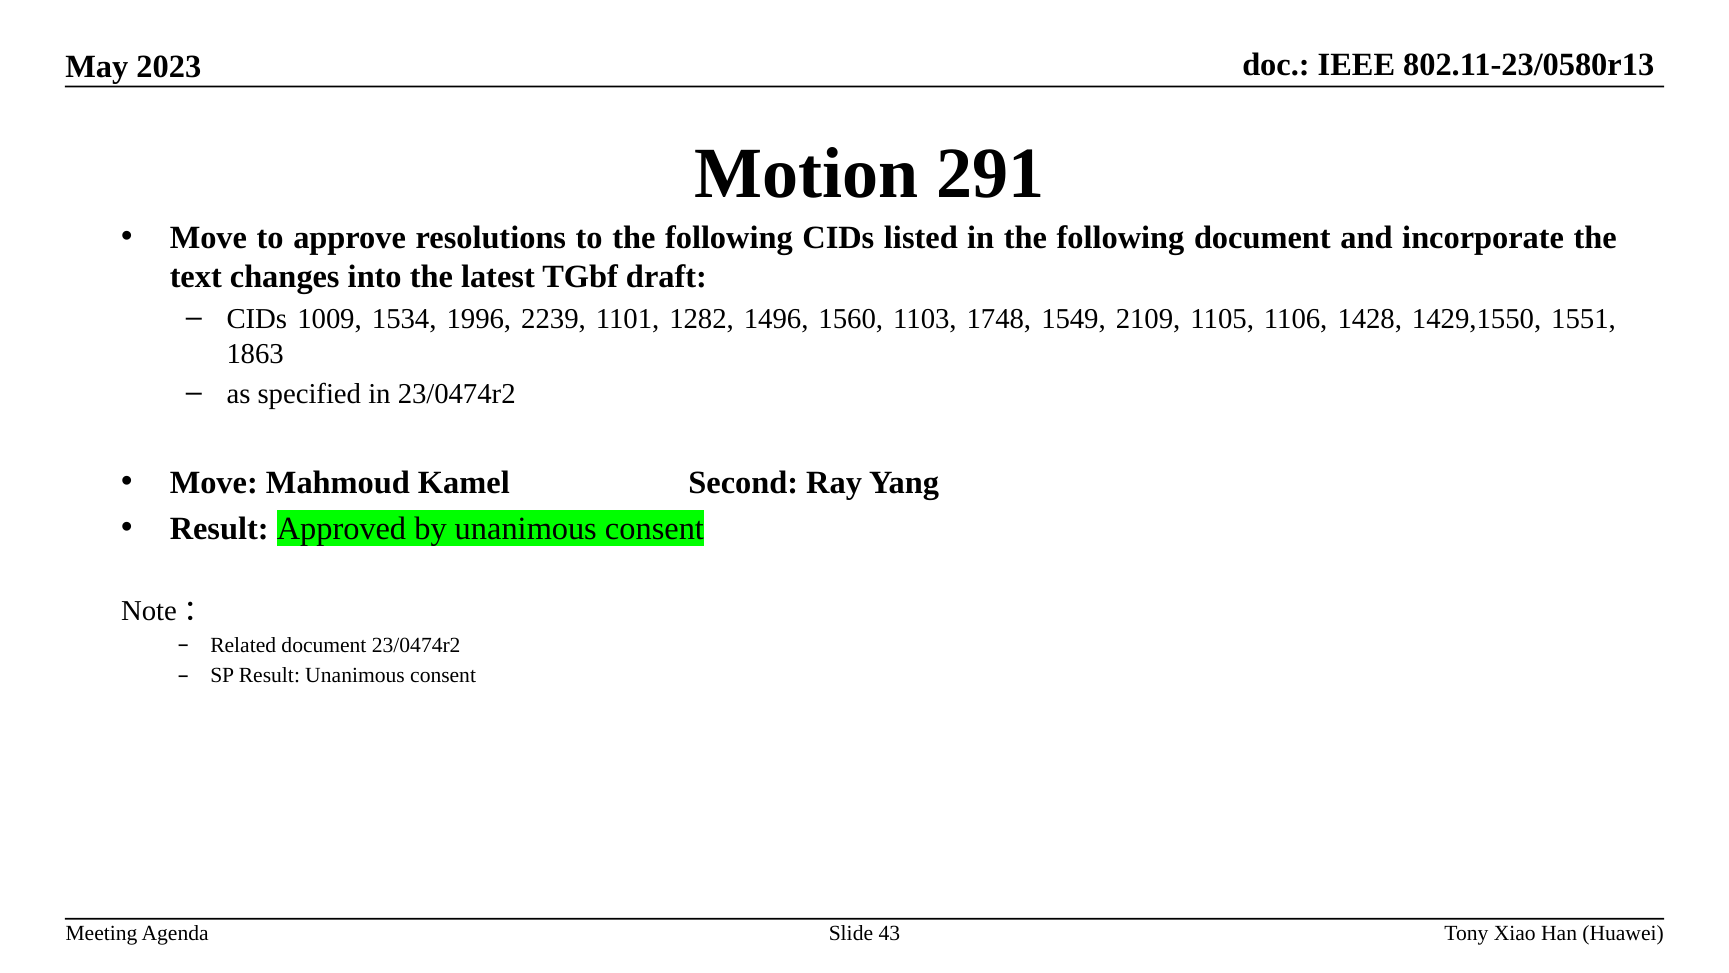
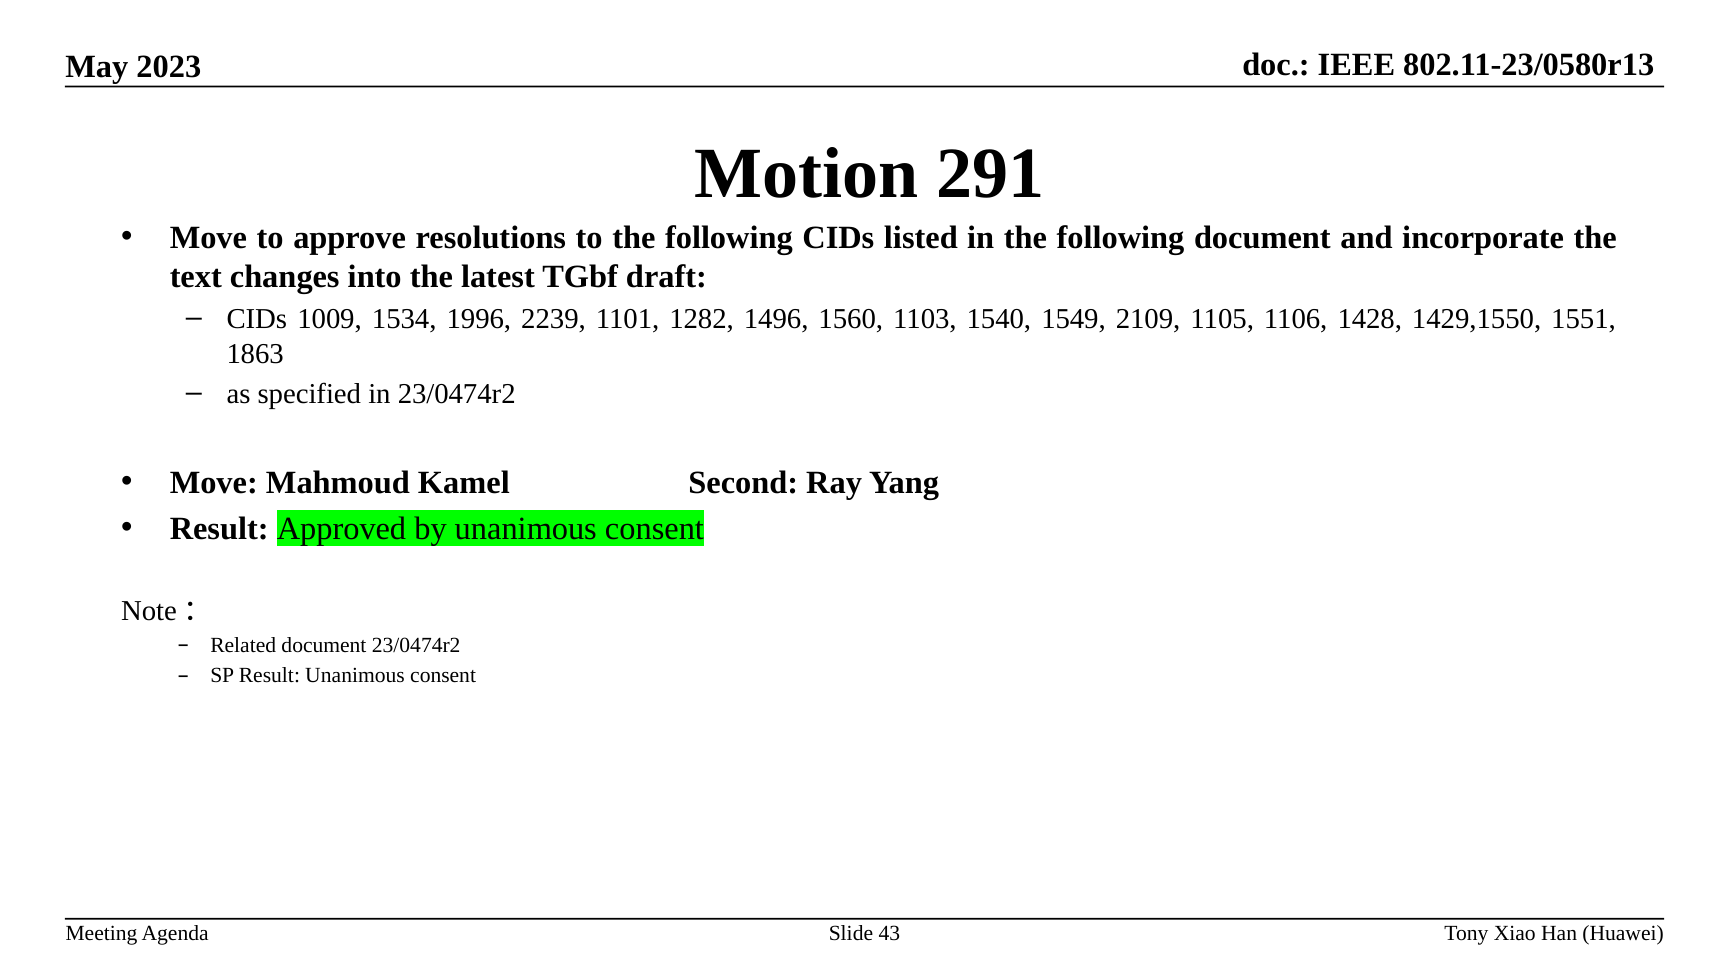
1748: 1748 -> 1540
